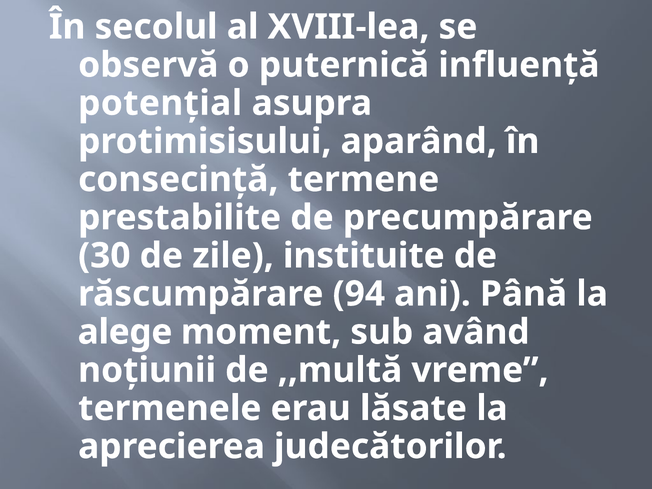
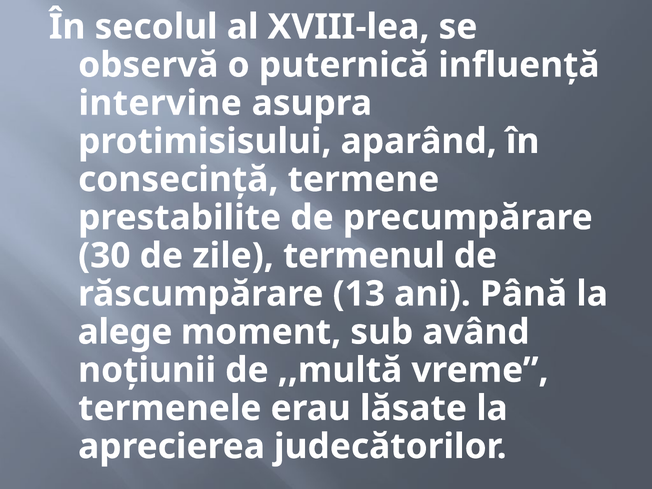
potențial: potențial -> intervine
instituite: instituite -> termenul
94: 94 -> 13
